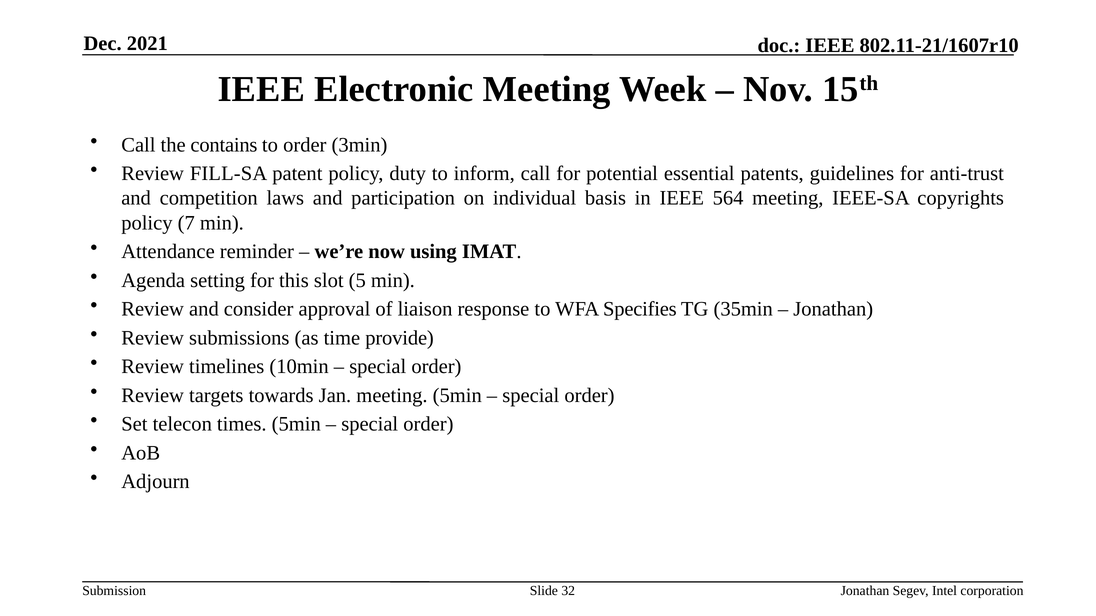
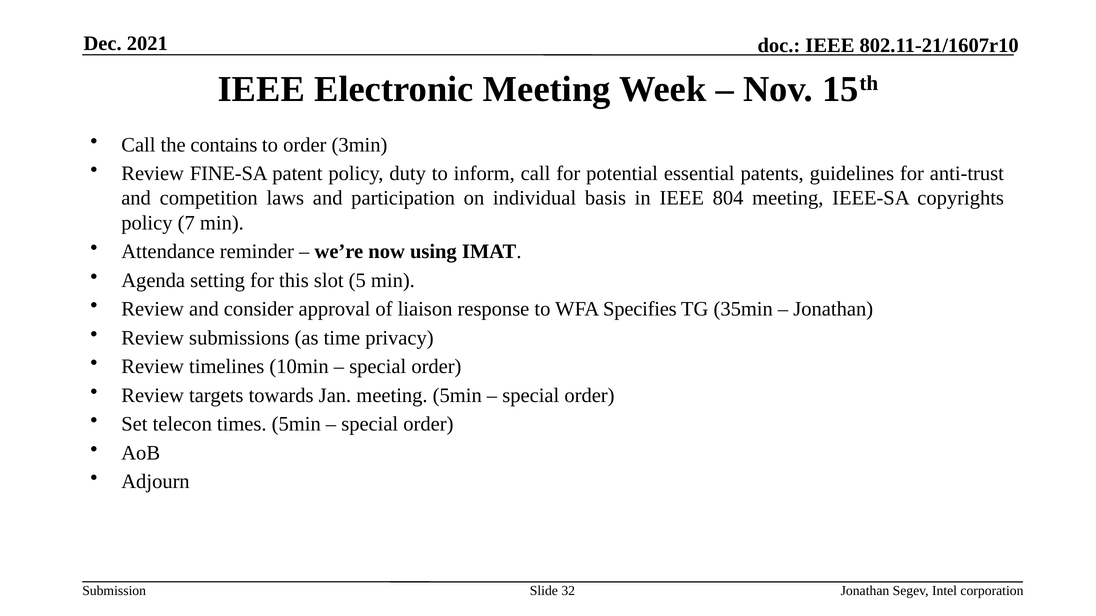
FILL-SA: FILL-SA -> FINE-SA
564: 564 -> 804
provide: provide -> privacy
